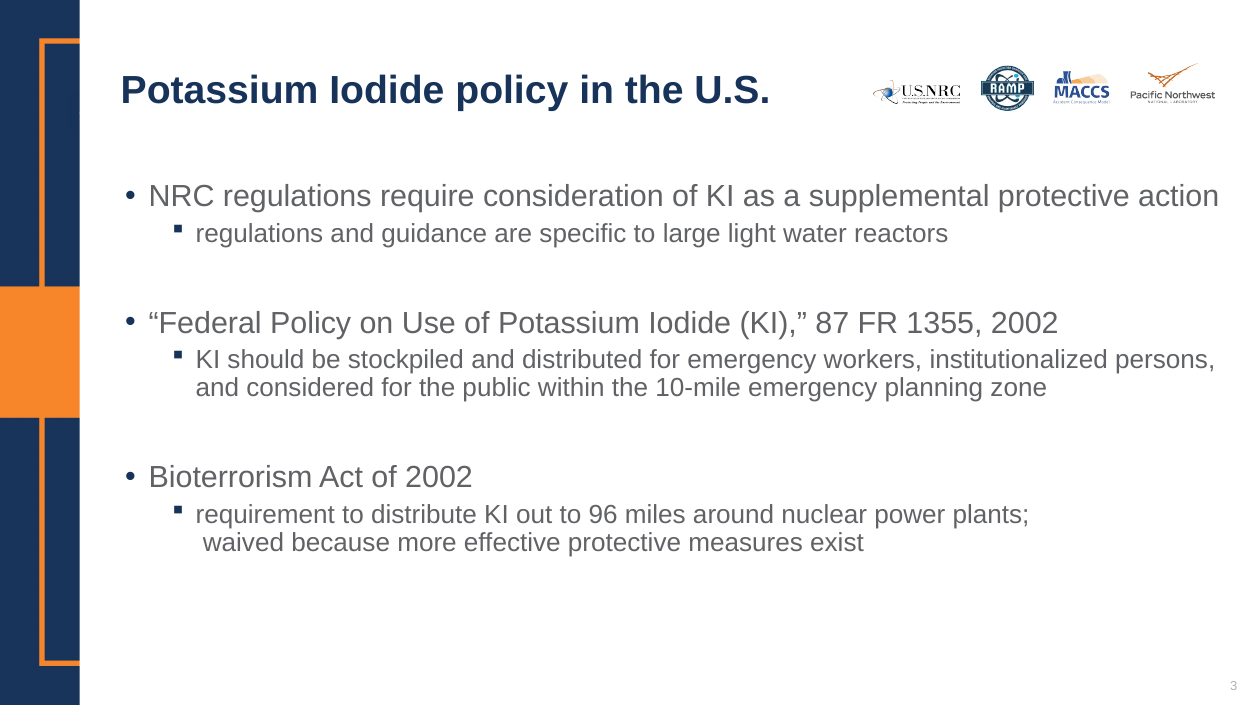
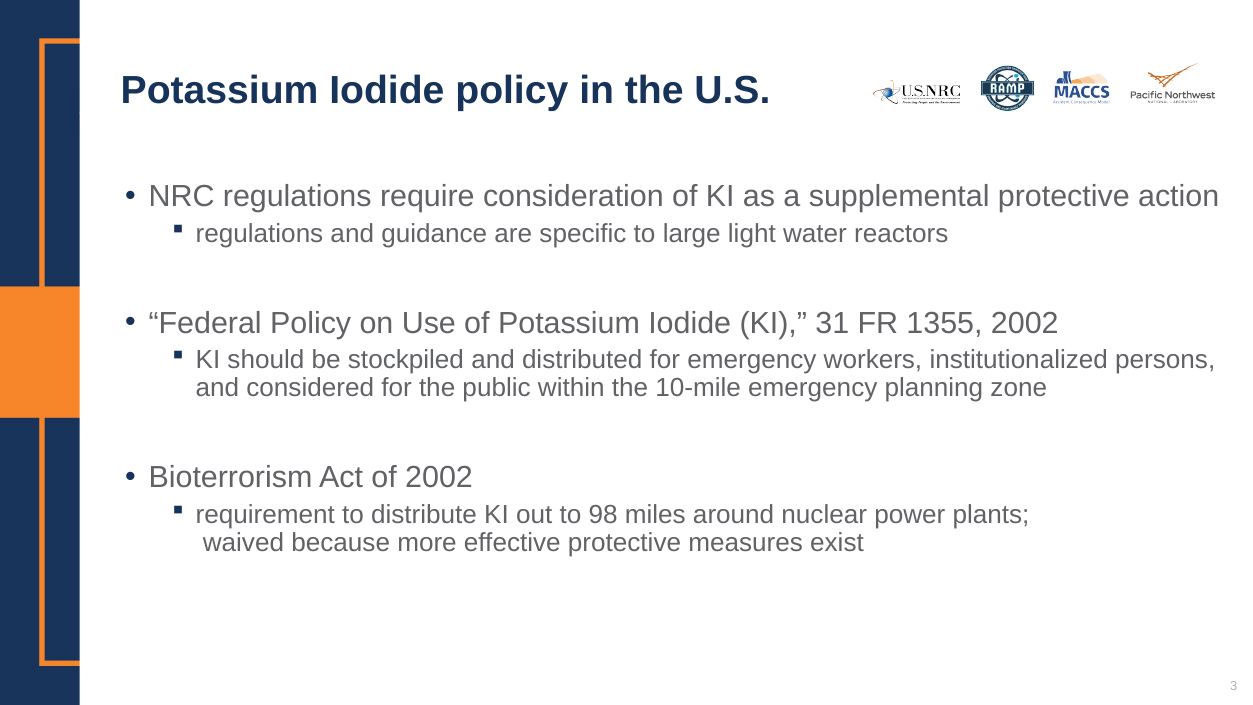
87: 87 -> 31
96: 96 -> 98
